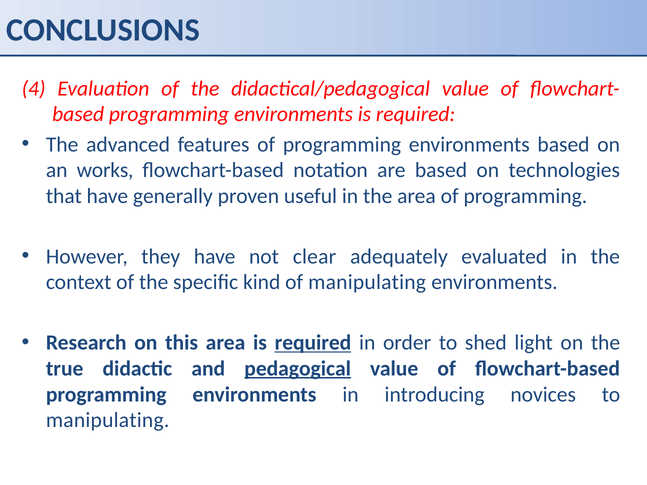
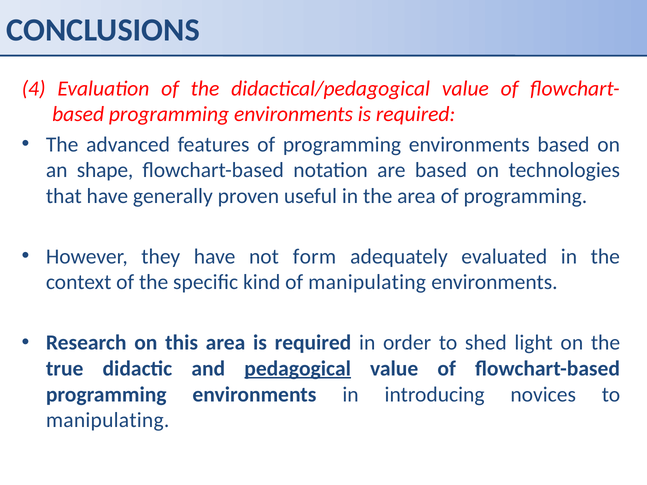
works: works -> shape
clear: clear -> form
required at (313, 343) underline: present -> none
